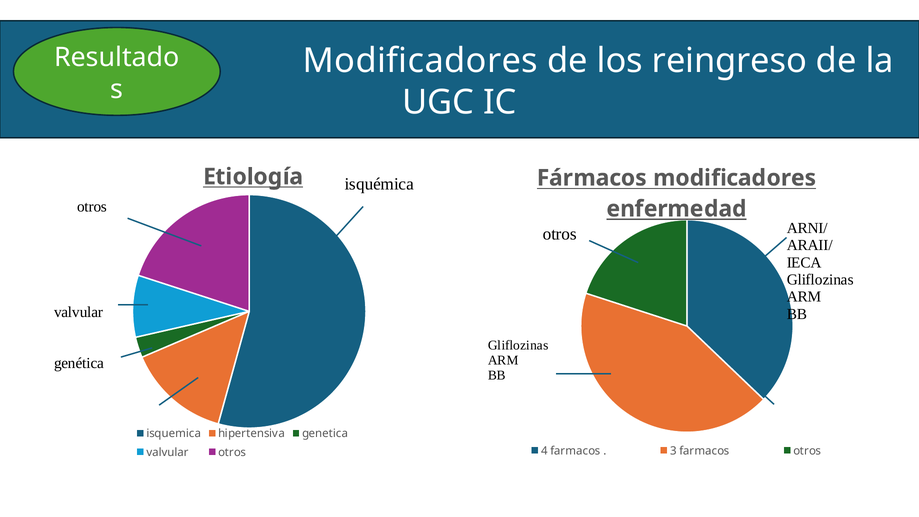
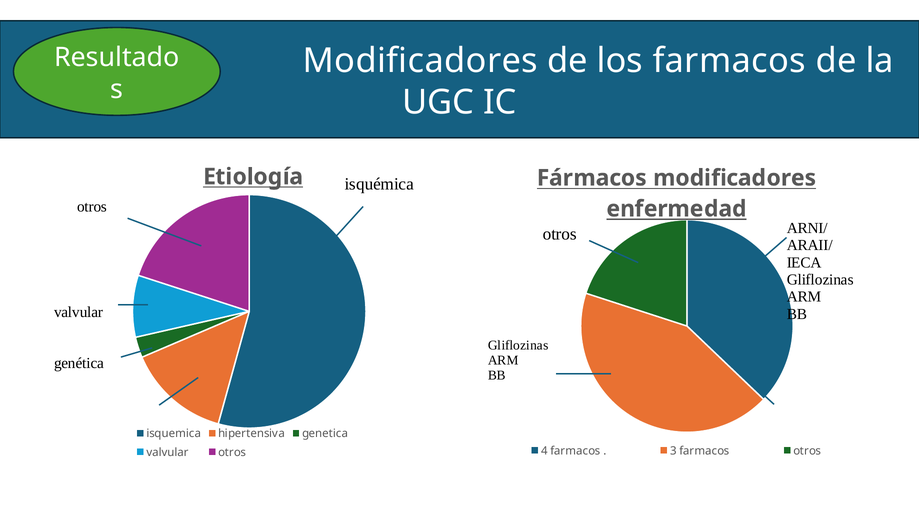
los reingreso: reingreso -> farmacos
